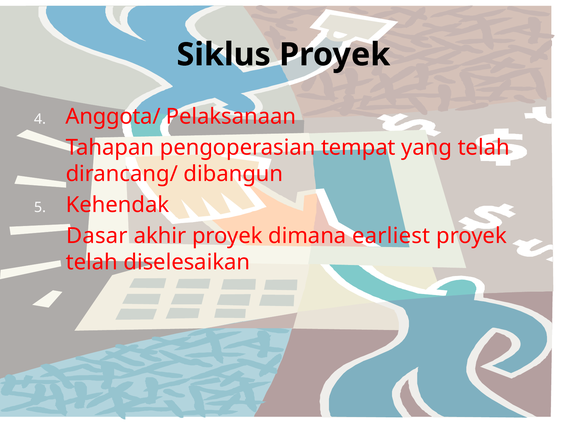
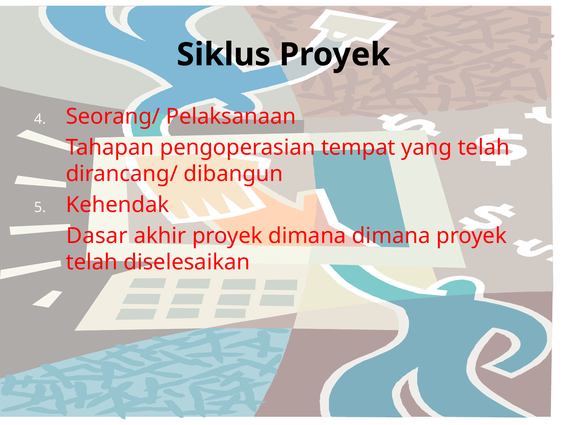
Anggota/: Anggota/ -> Seorang/
dimana earliest: earliest -> dimana
